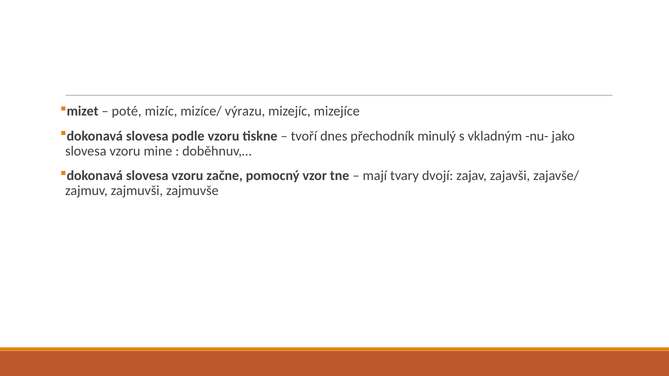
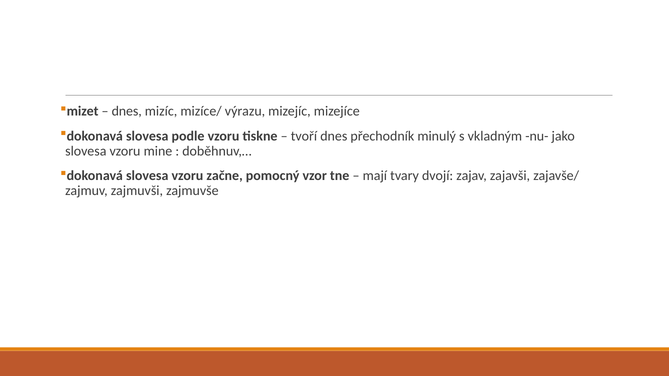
poté at (127, 111): poté -> dnes
